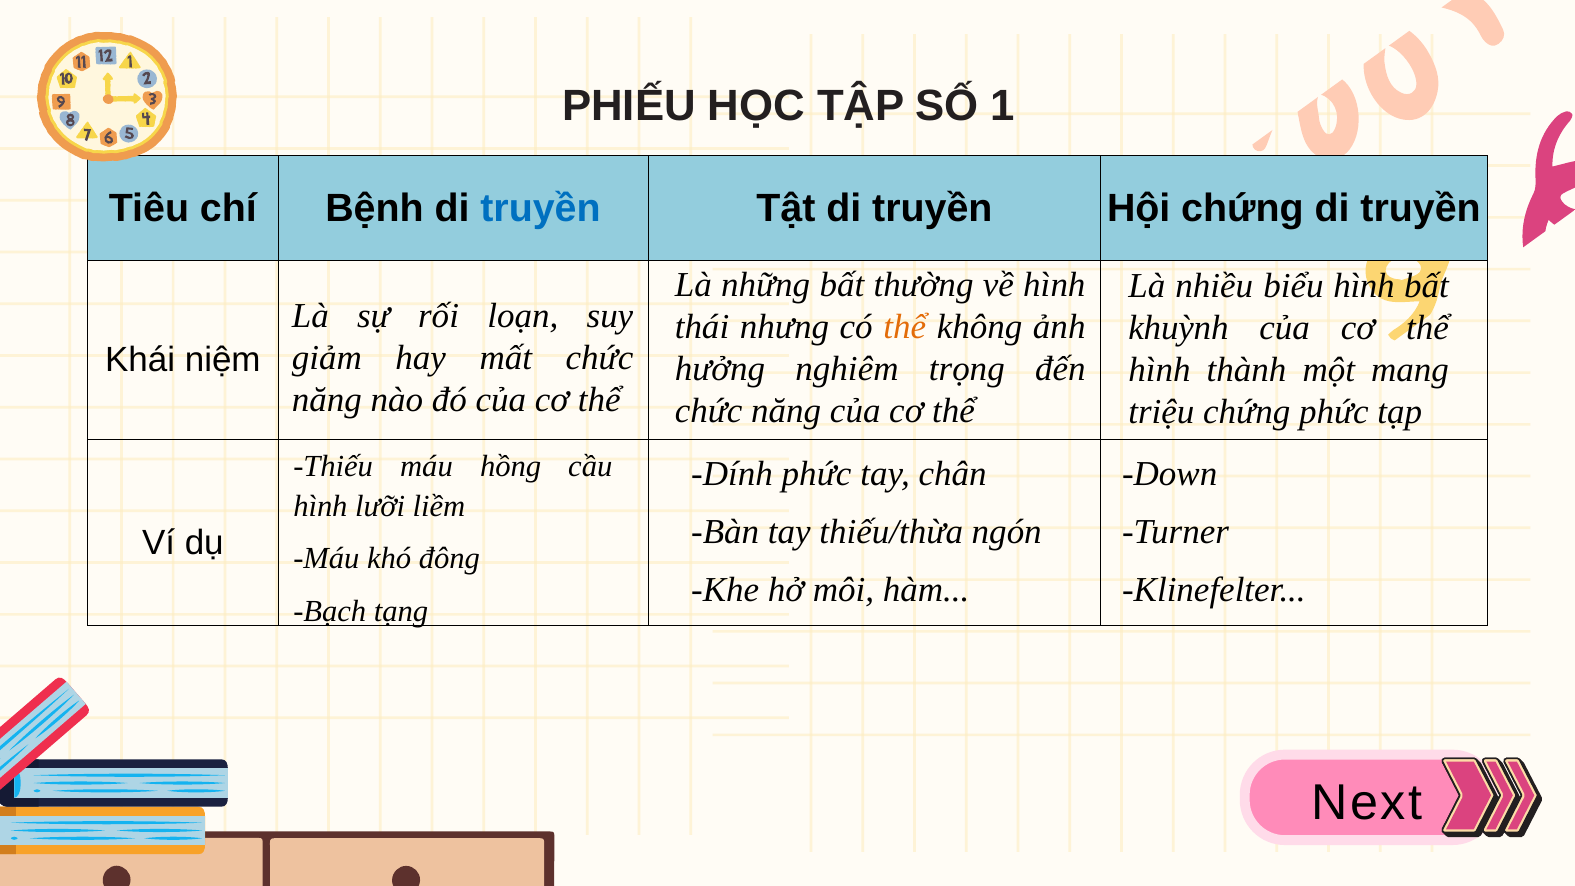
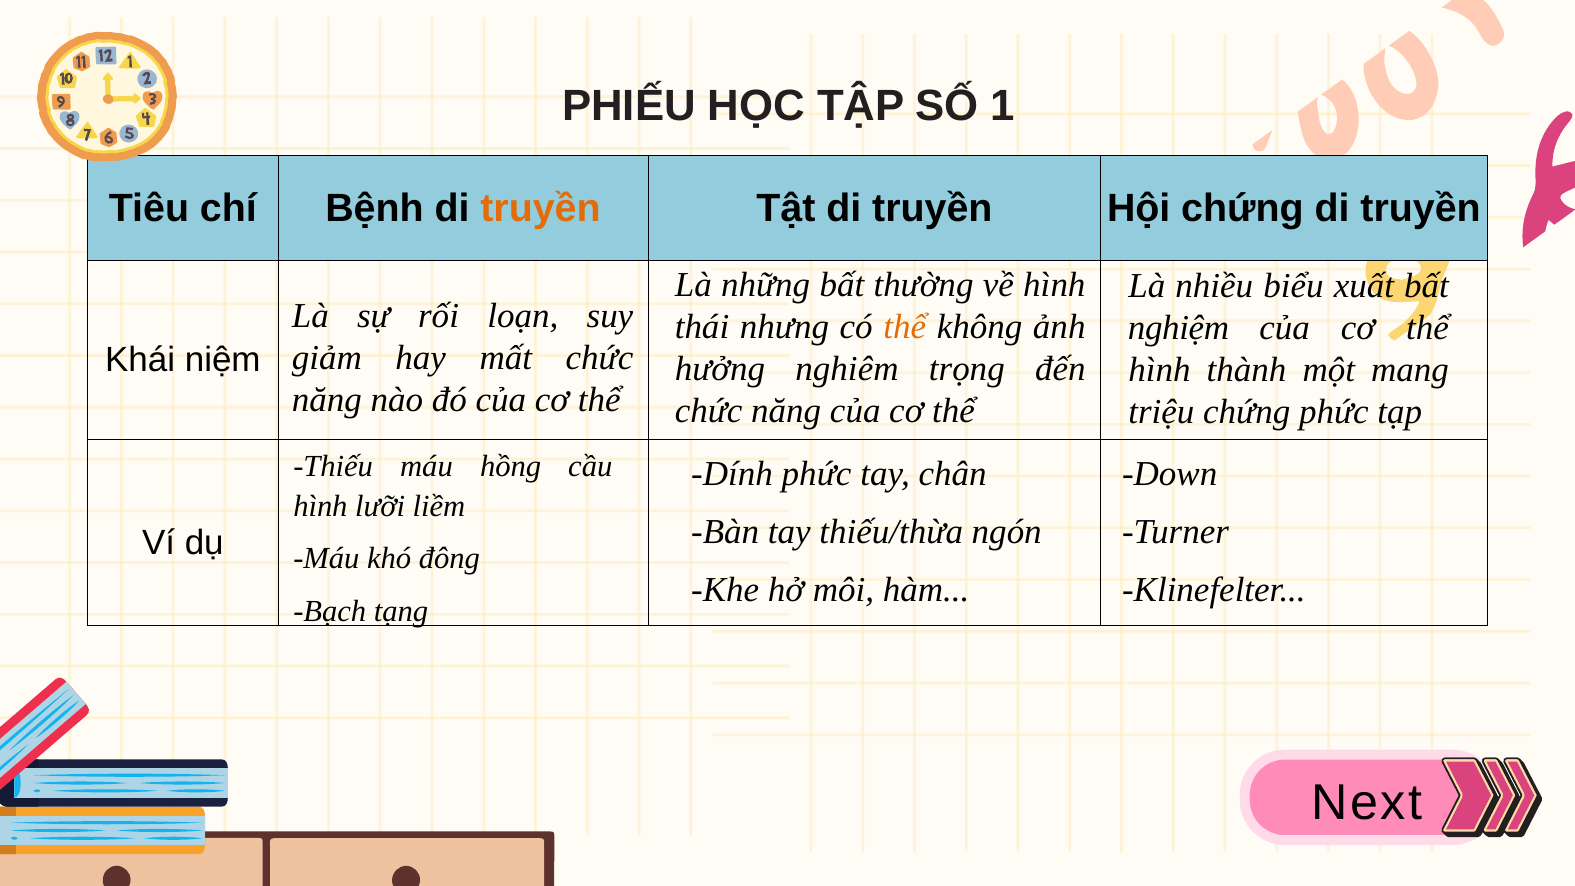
truyền at (540, 209) colour: blue -> orange
biểu hình: hình -> xuất
khuỳnh: khuỳnh -> nghiệm
